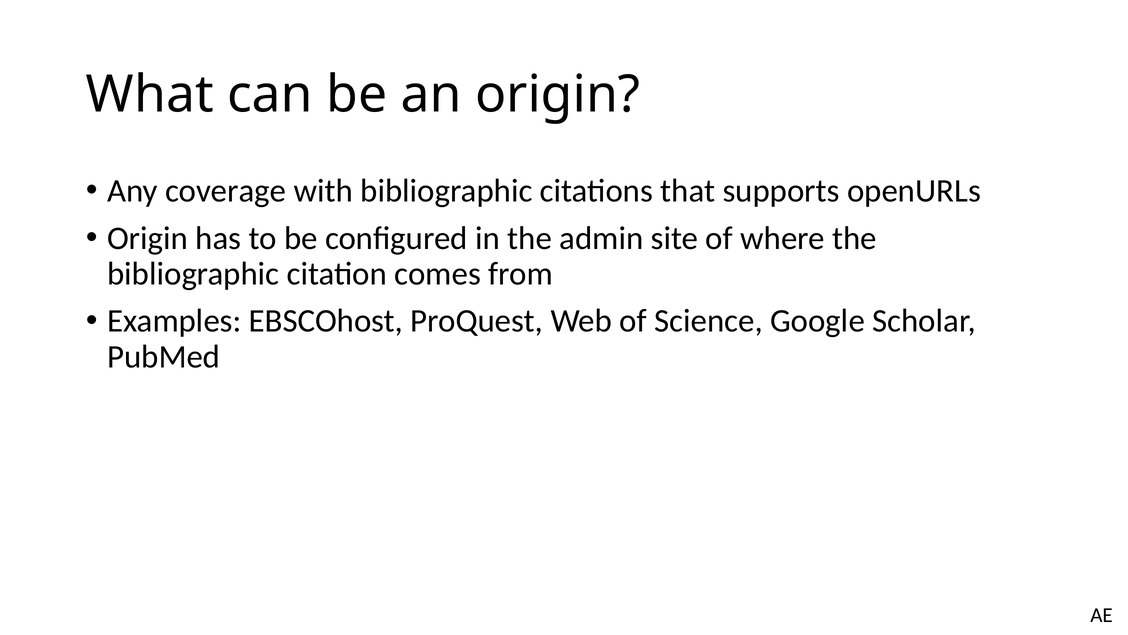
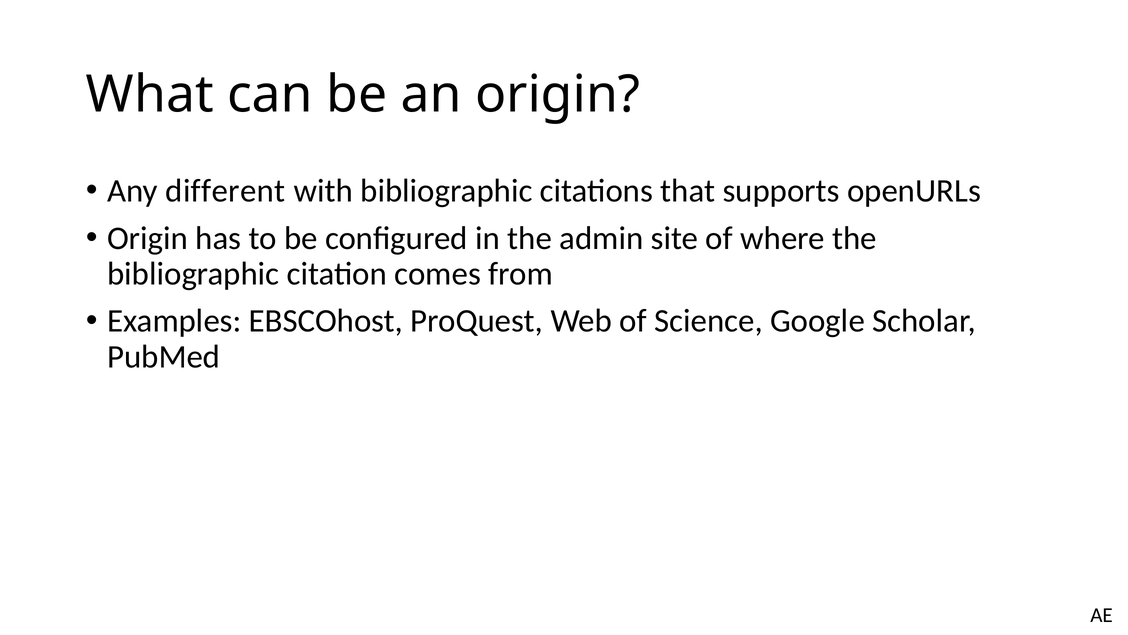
coverage: coverage -> different
